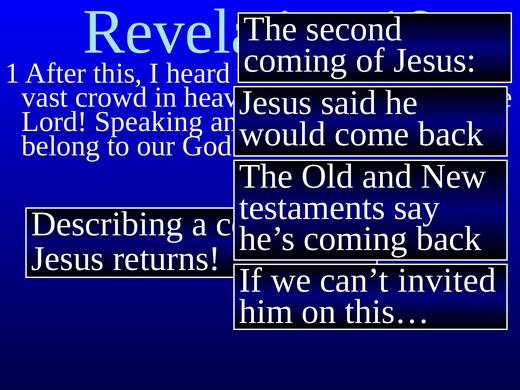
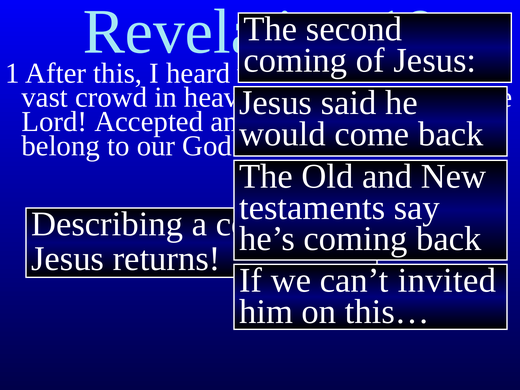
Speaking: Speaking -> Accepted
